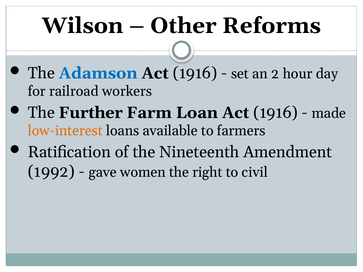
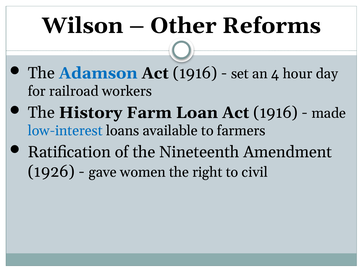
2: 2 -> 4
Further: Further -> History
low-interest colour: orange -> blue
1992: 1992 -> 1926
